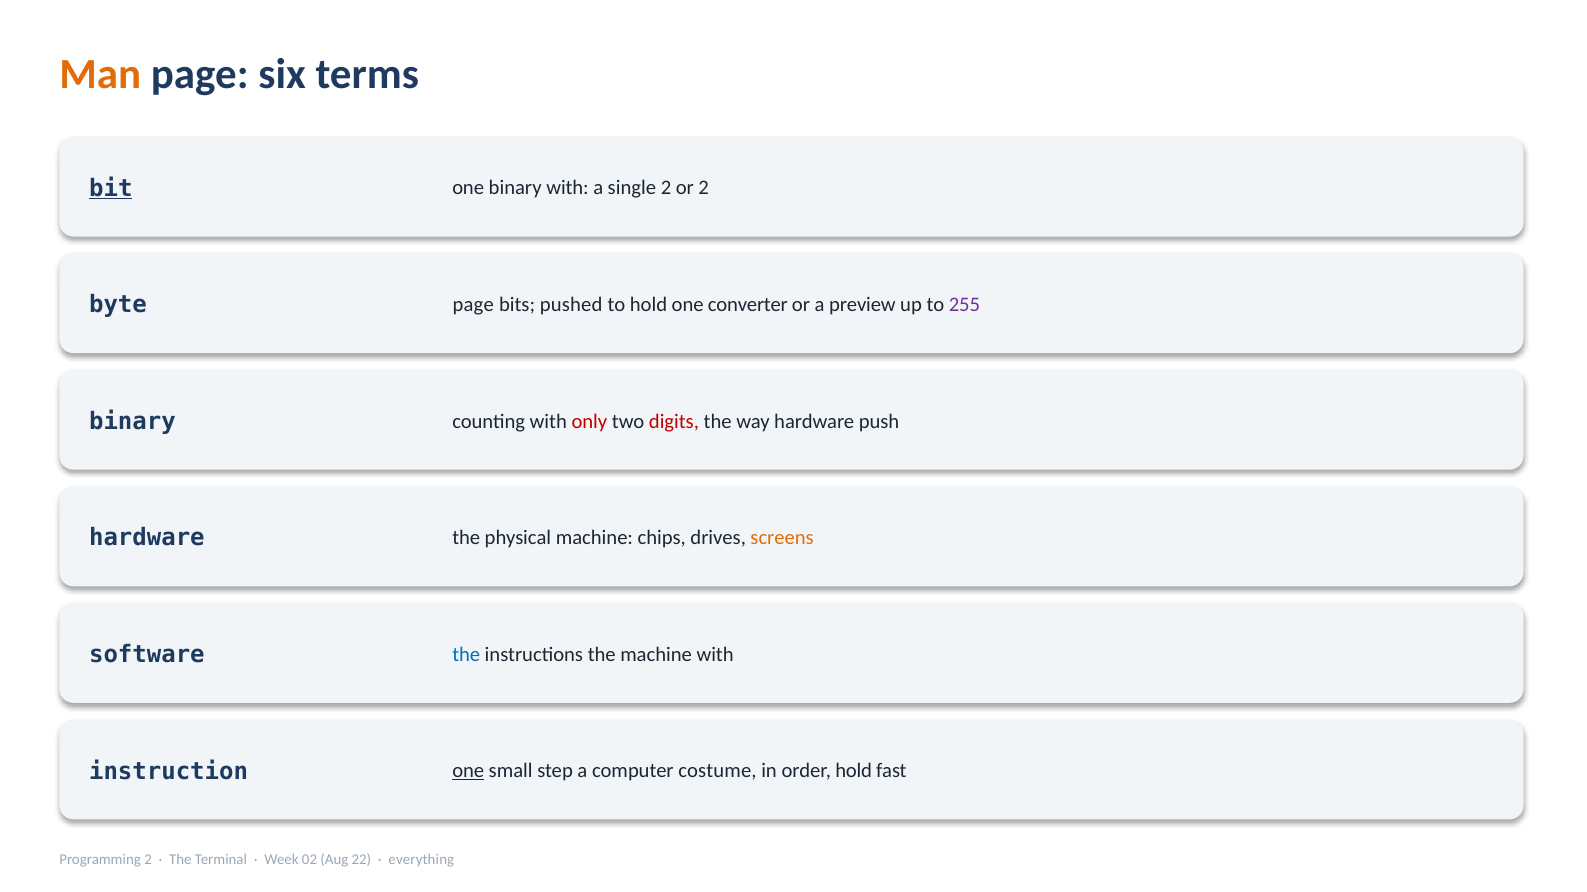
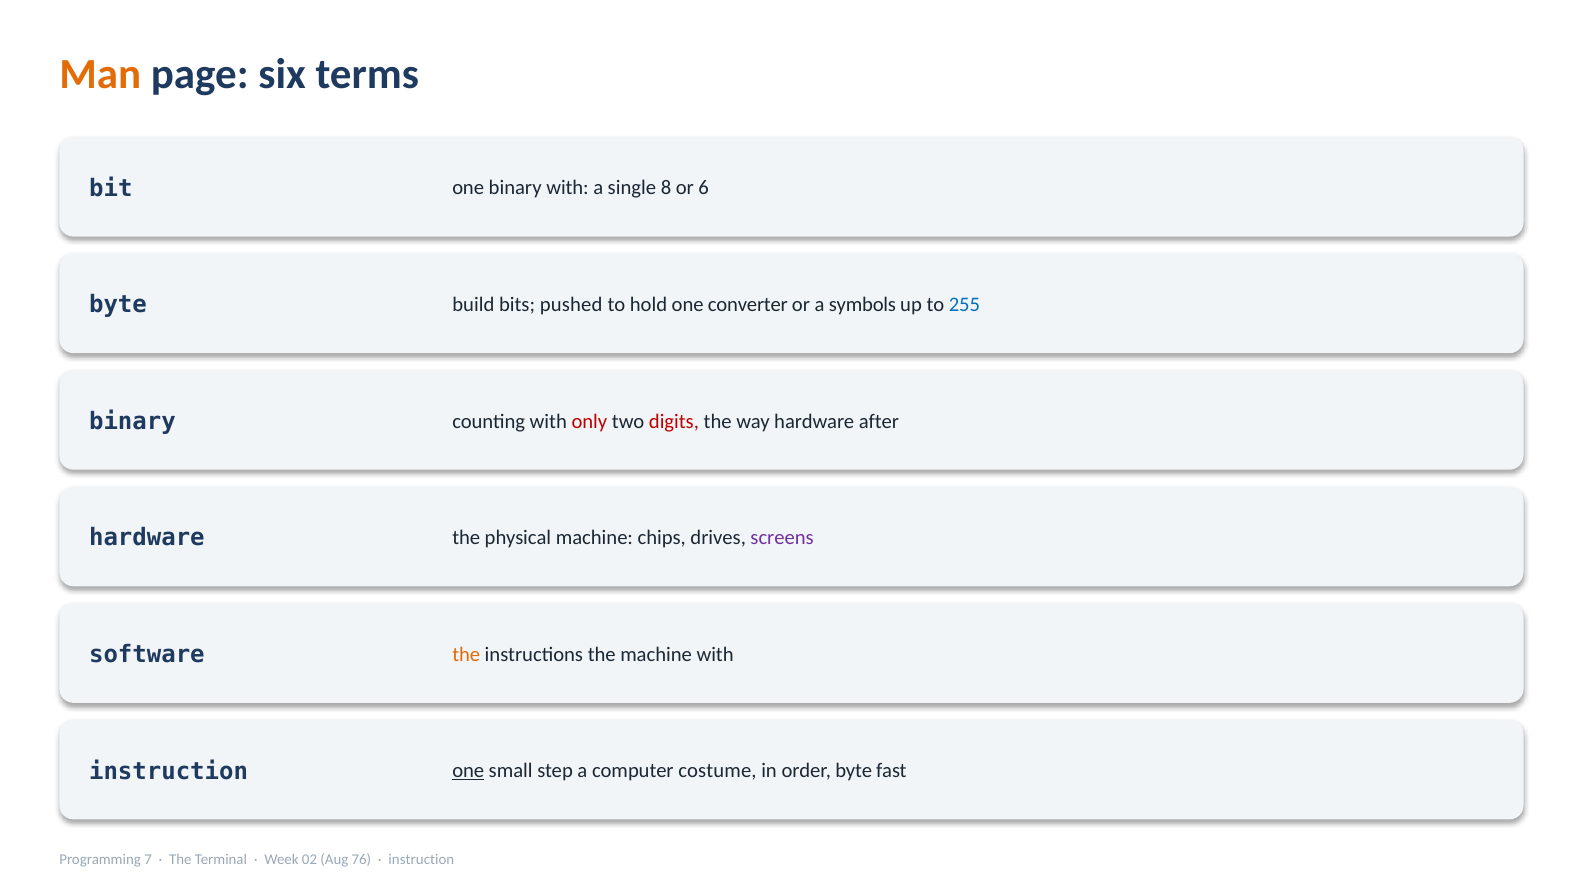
bit underline: present -> none
single 2: 2 -> 8
or 2: 2 -> 6
byte page: page -> build
preview: preview -> symbols
255 colour: purple -> blue
push: push -> after
screens colour: orange -> purple
the at (466, 655) colour: blue -> orange
order hold: hold -> byte
Programming 2: 2 -> 7
22: 22 -> 76
everything at (421, 860): everything -> instruction
